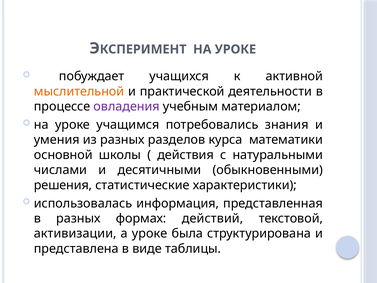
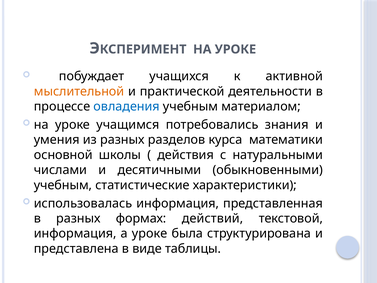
овладения colour: purple -> blue
решения at (63, 185): решения -> учебным
активизации at (75, 233): активизации -> информация
